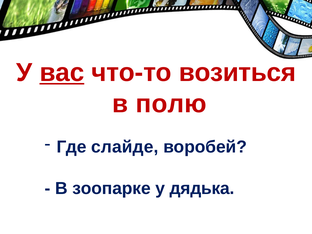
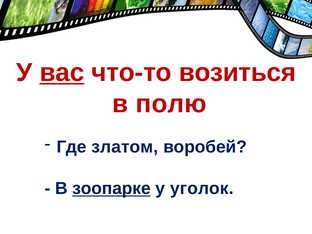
слайде: слайде -> златом
зоопарке underline: none -> present
дядька: дядька -> уголок
